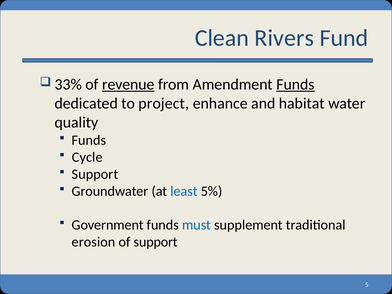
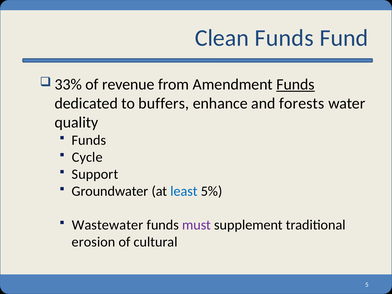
Clean Rivers: Rivers -> Funds
revenue underline: present -> none
project: project -> buffers
habitat: habitat -> forests
Government: Government -> Wastewater
must colour: blue -> purple
of support: support -> cultural
